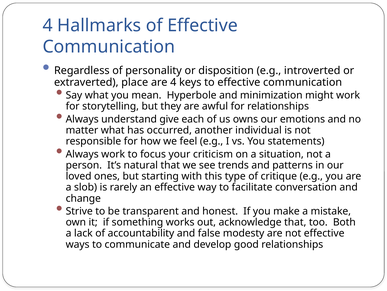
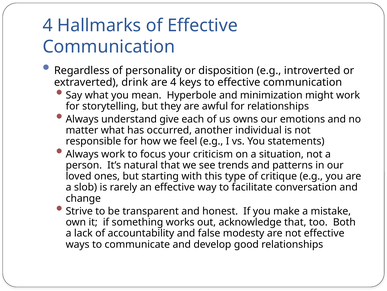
place: place -> drink
